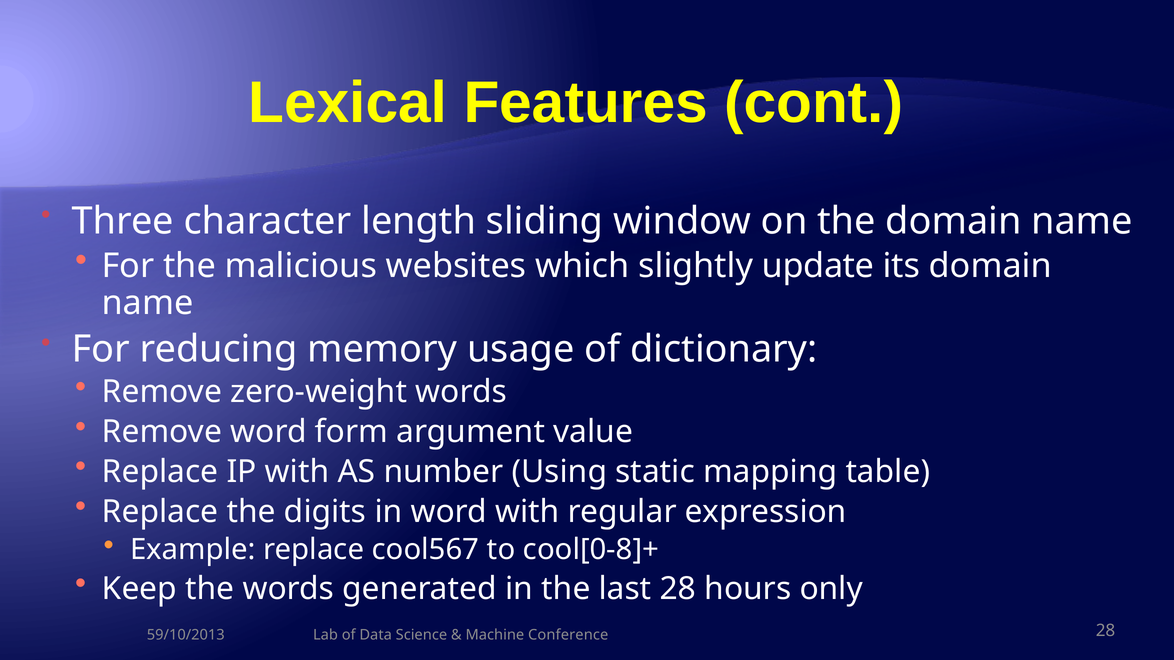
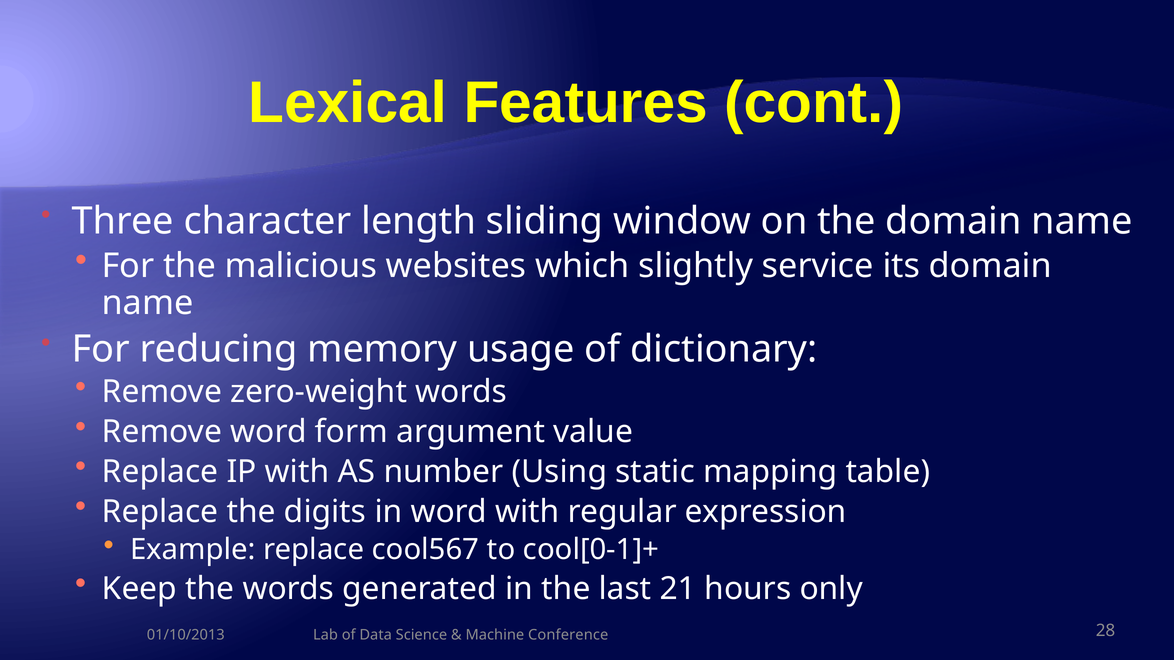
update: update -> service
cool[0-8]+: cool[0-8]+ -> cool[0-1]+
last 28: 28 -> 21
59/10/2013: 59/10/2013 -> 01/10/2013
